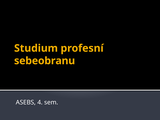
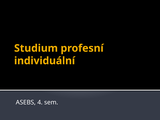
sebeobranu: sebeobranu -> individuální
